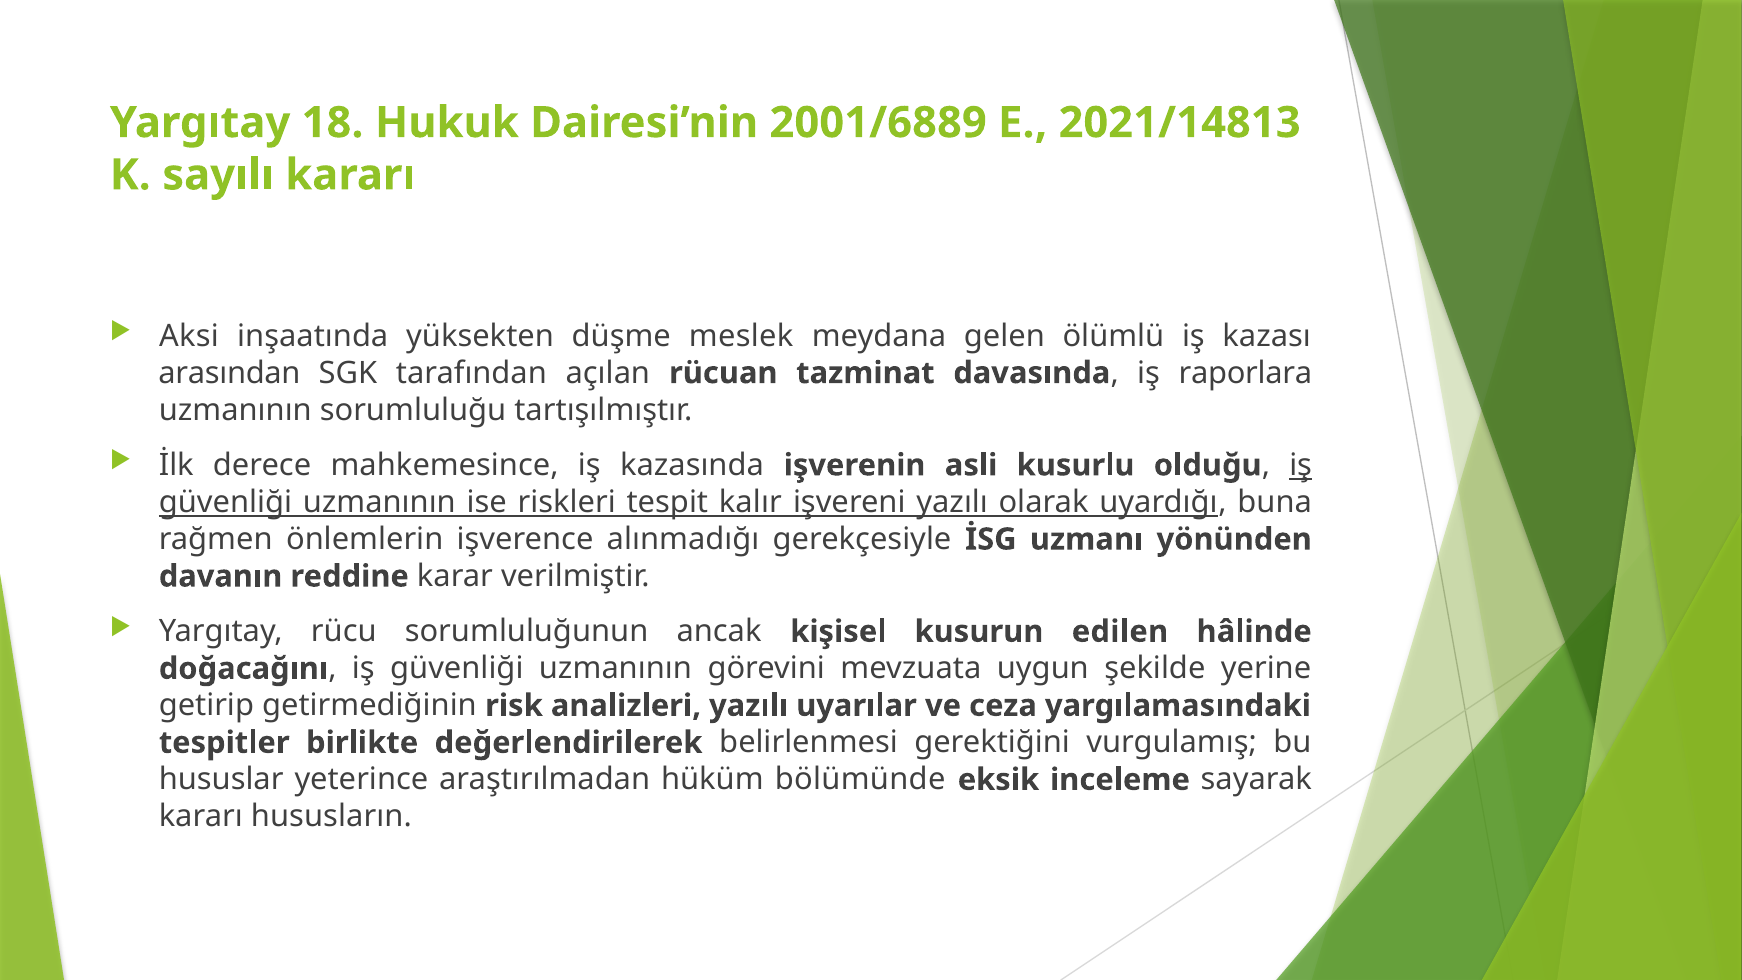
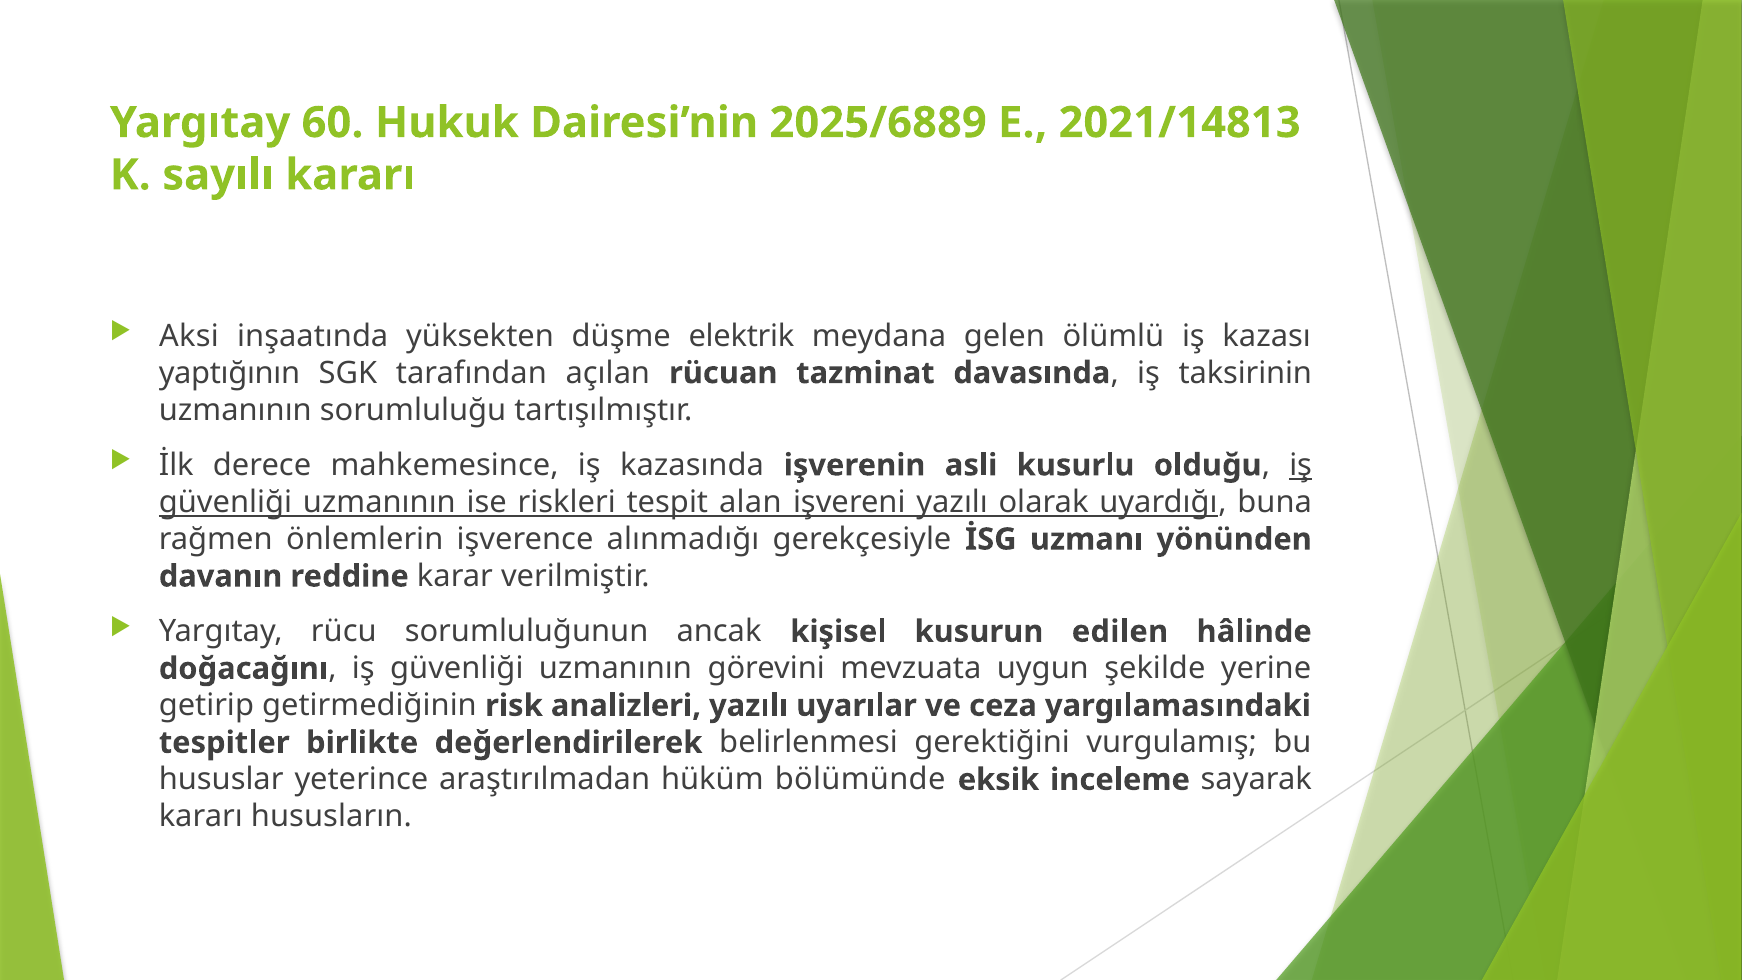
18: 18 -> 60
2001/6889: 2001/6889 -> 2025/6889
meslek: meslek -> elektrik
arasından: arasından -> yaptığının
raporlara: raporlara -> taksirinin
kalır: kalır -> alan
